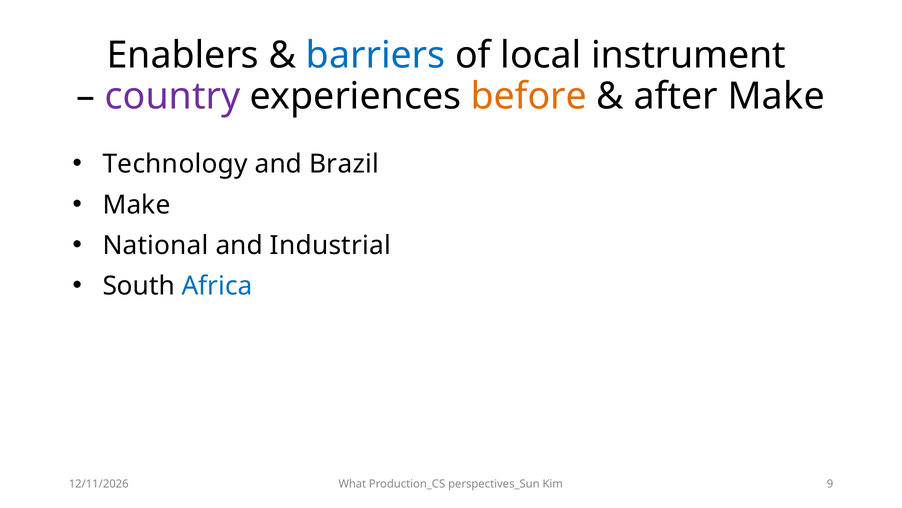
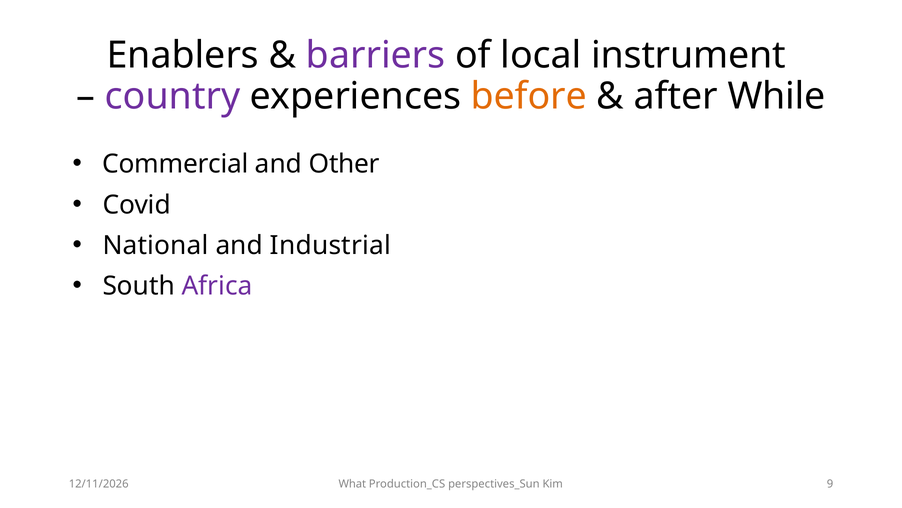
barriers colour: blue -> purple
after Make: Make -> While
Technology: Technology -> Commercial
Brazil: Brazil -> Other
Make at (137, 205): Make -> Covid
Africa colour: blue -> purple
